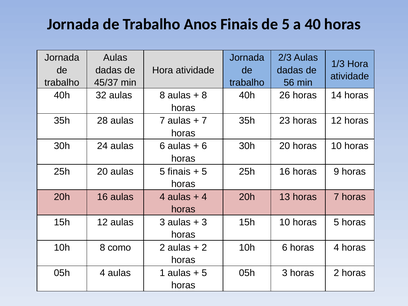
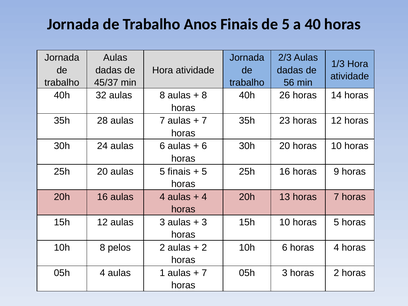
como: como -> pelos
5 at (204, 273): 5 -> 7
